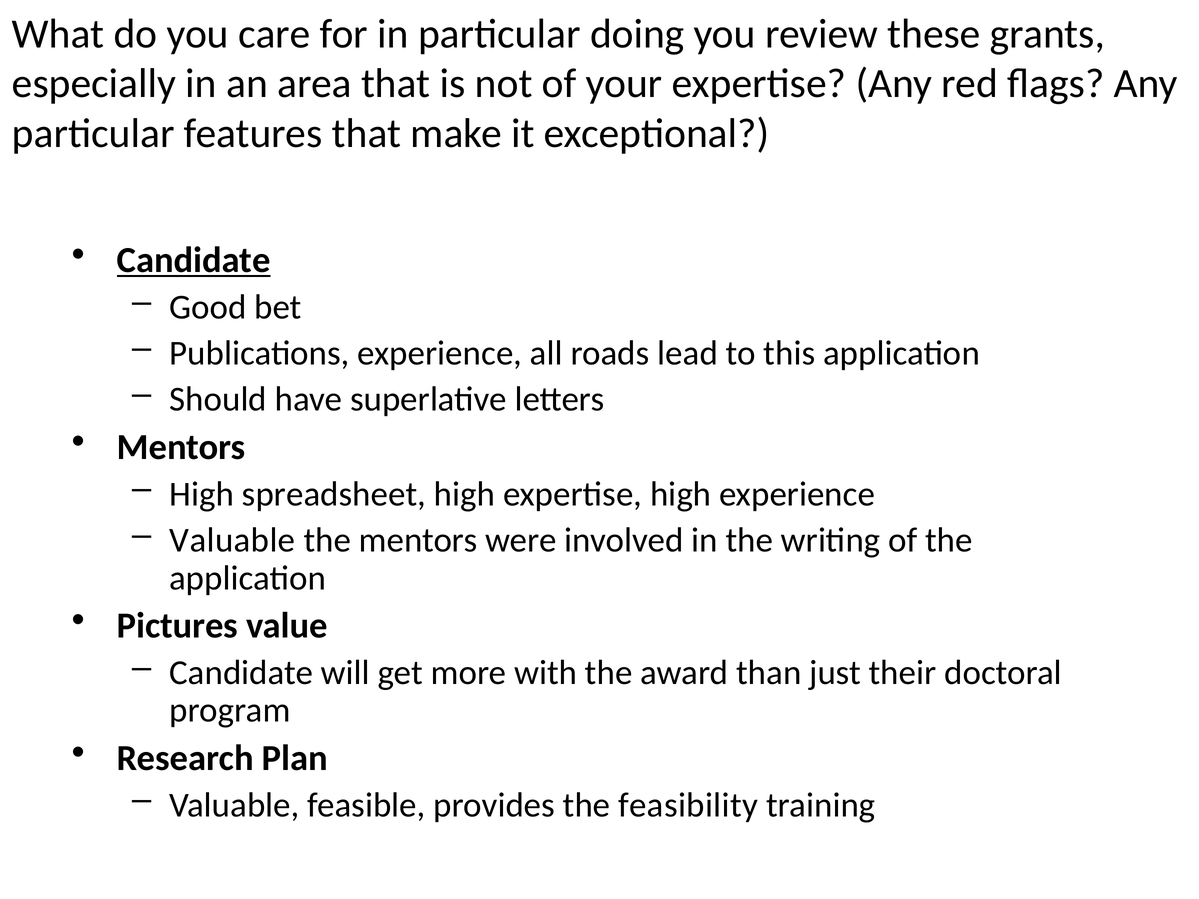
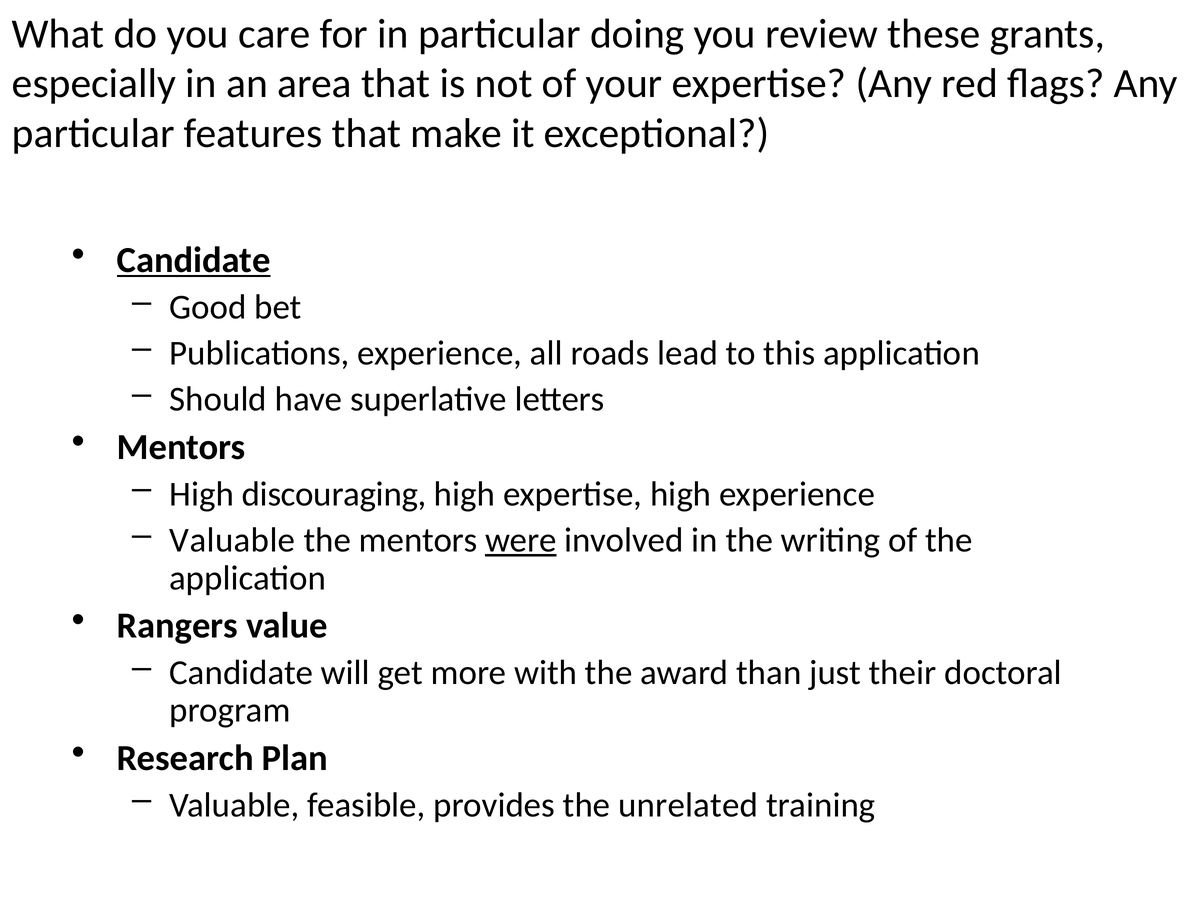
spreadsheet: spreadsheet -> discouraging
were underline: none -> present
Pictures: Pictures -> Rangers
feasibility: feasibility -> unrelated
